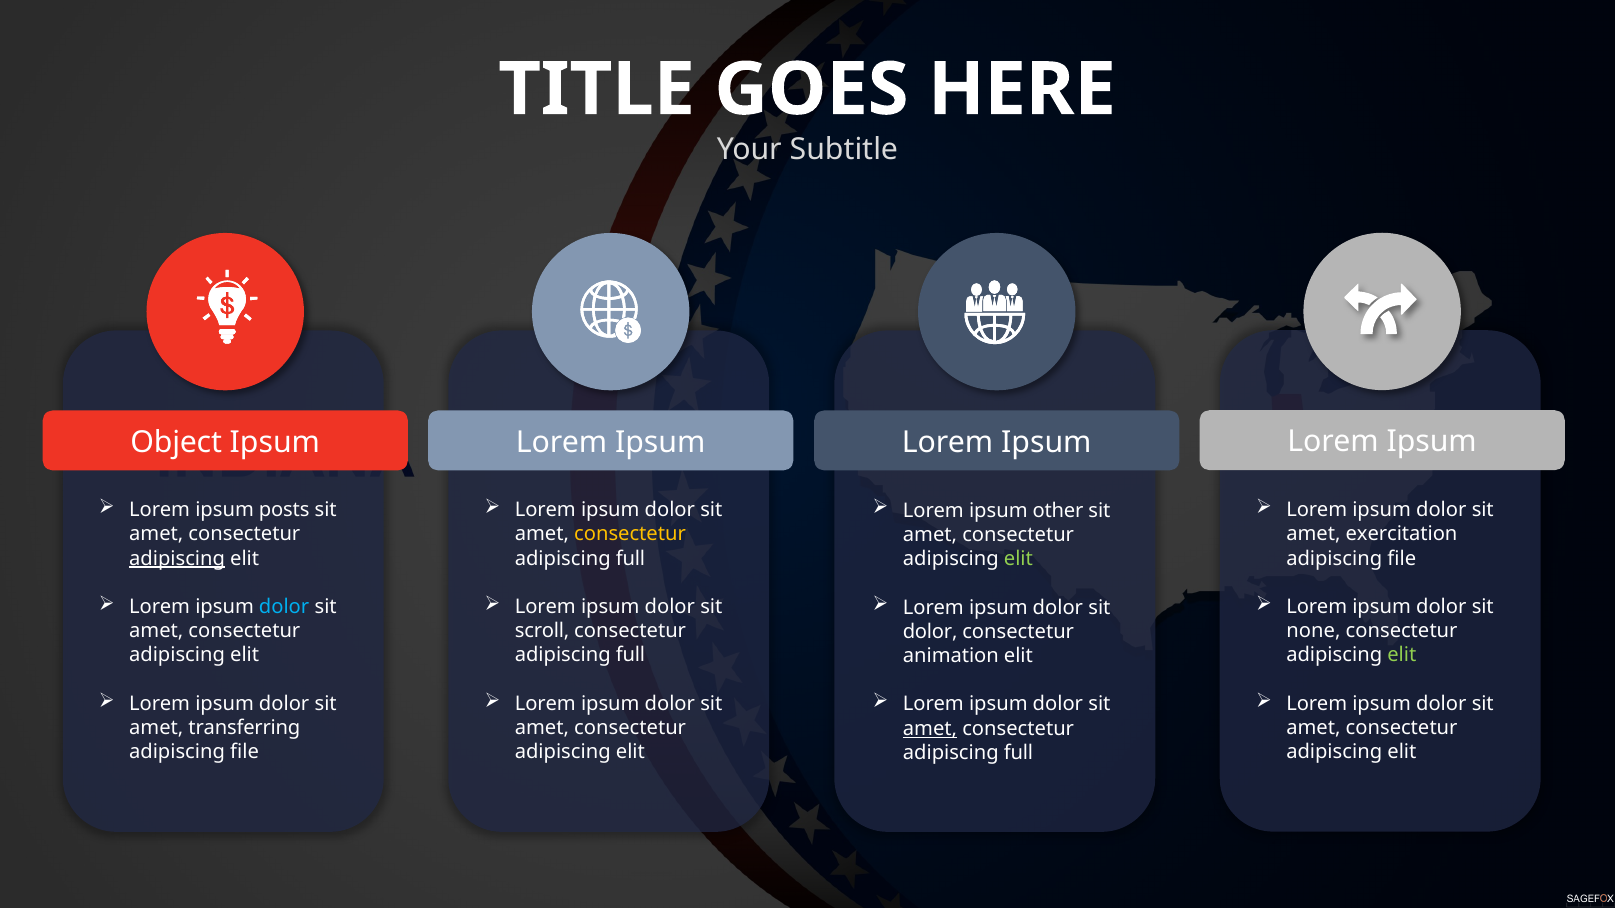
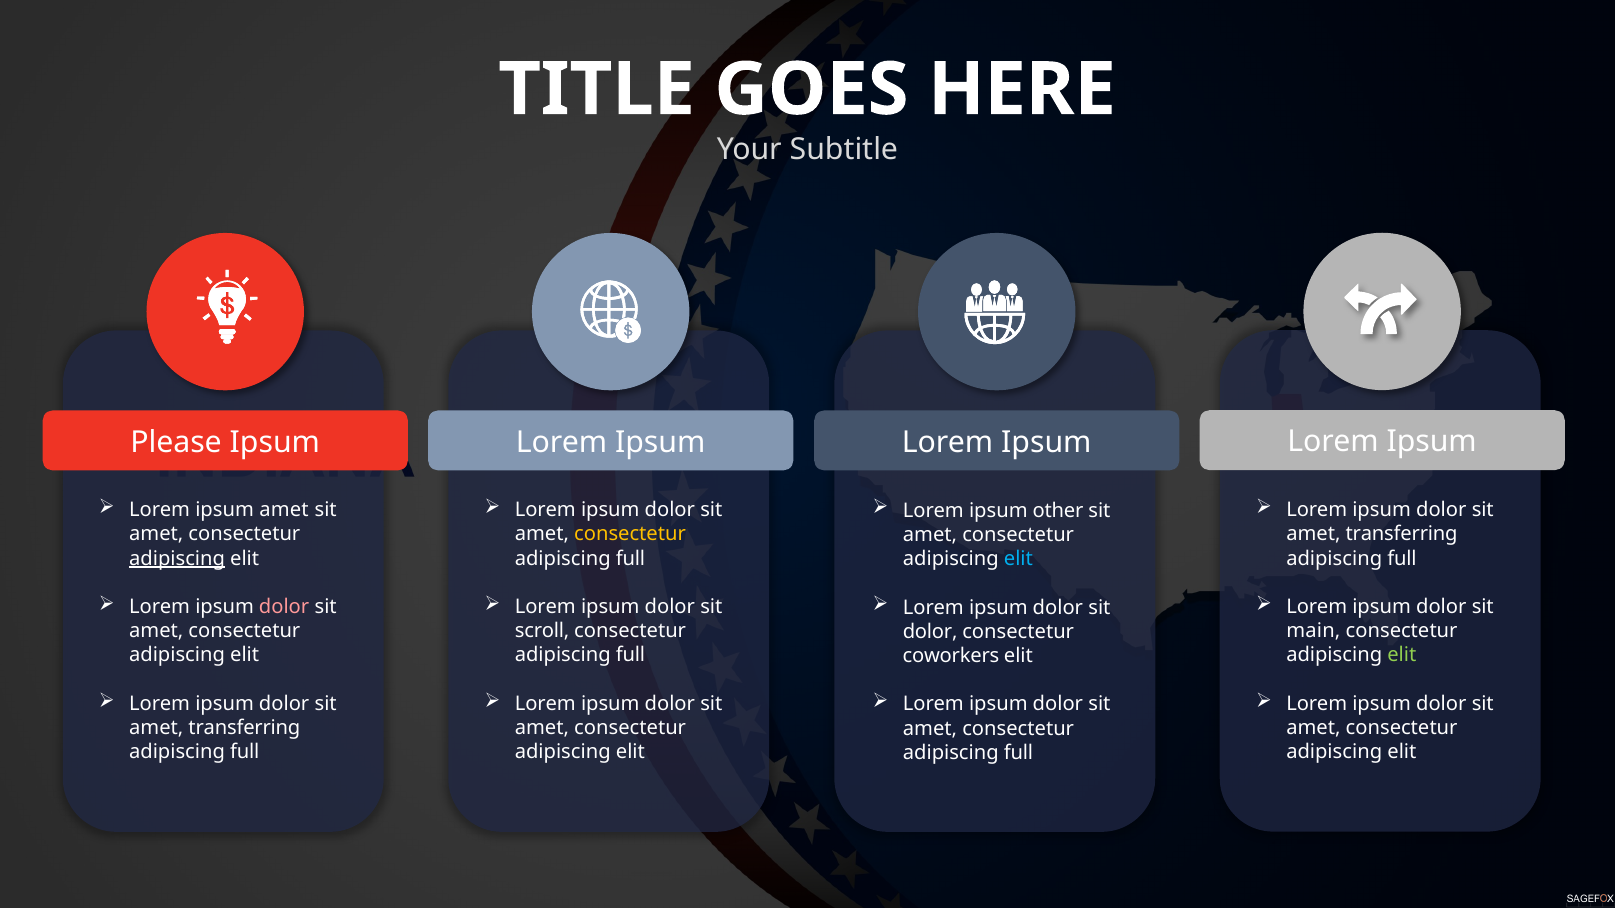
Object: Object -> Please
ipsum posts: posts -> amet
exercitation at (1402, 534): exercitation -> transferring
file at (1402, 559): file -> full
elit at (1018, 559) colour: light green -> light blue
dolor at (284, 607) colour: light blue -> pink
none: none -> main
animation: animation -> coworkers
amet at (930, 729) underline: present -> none
file at (245, 752): file -> full
